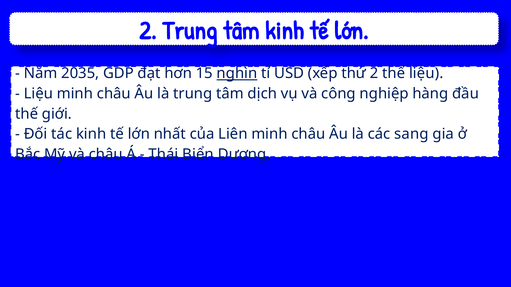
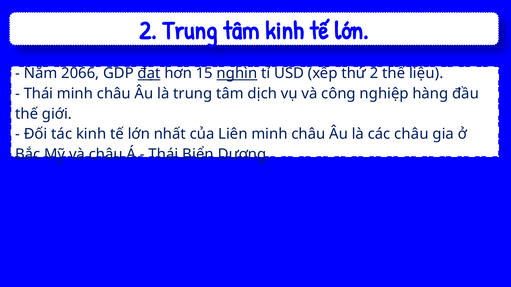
2035: 2035 -> 2066
đạt underline: none -> present
Liệu at (38, 94): Liệu -> Thái
các sang: sang -> châu
